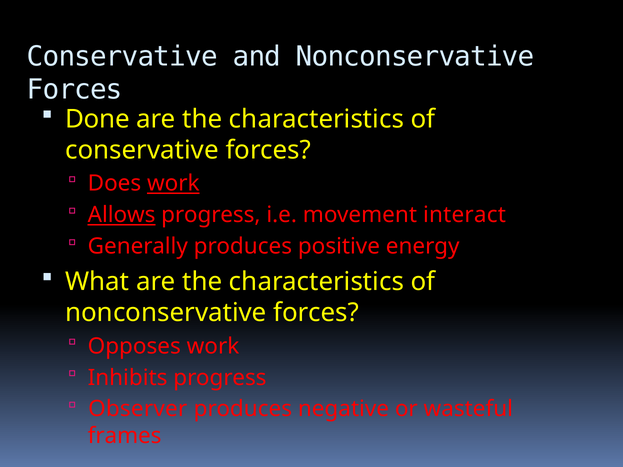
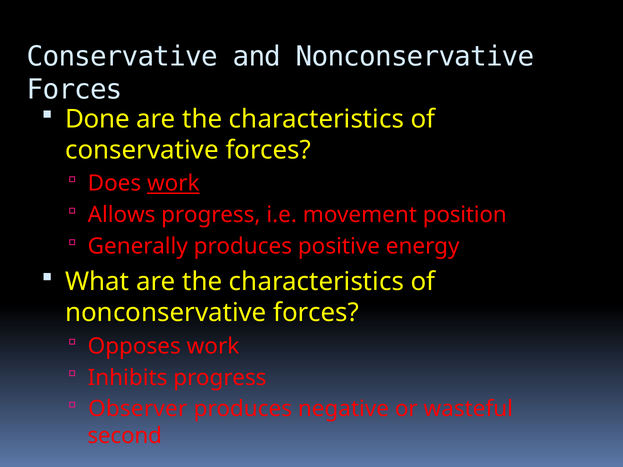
Allows underline: present -> none
interact: interact -> position
frames: frames -> second
